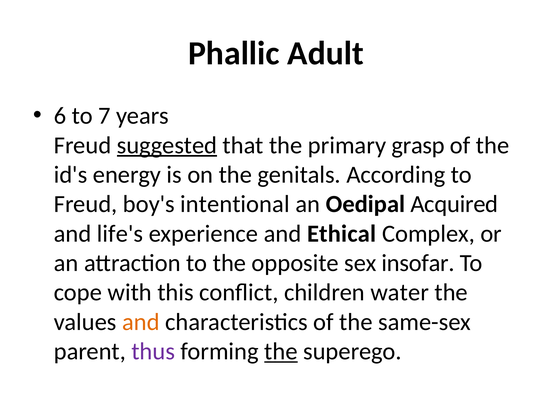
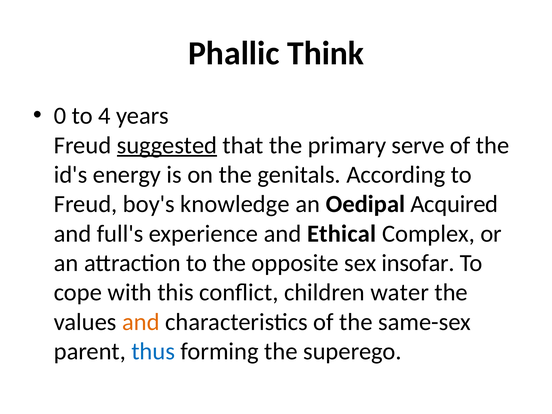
Adult: Adult -> Think
6: 6 -> 0
7: 7 -> 4
grasp: grasp -> serve
intentional: intentional -> knowledge
life's: life's -> full's
thus colour: purple -> blue
the at (281, 351) underline: present -> none
